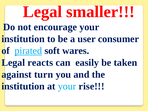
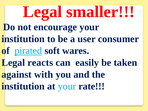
turn: turn -> with
rise: rise -> rate
